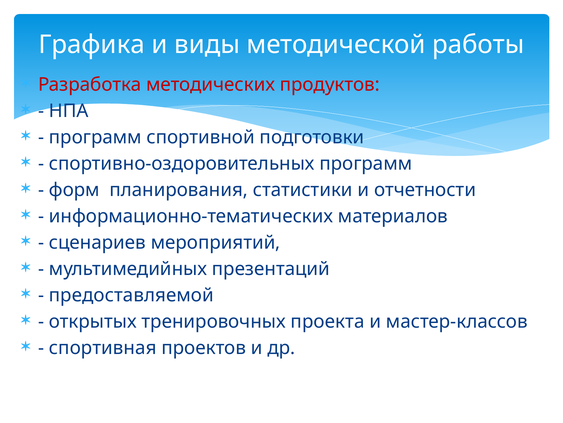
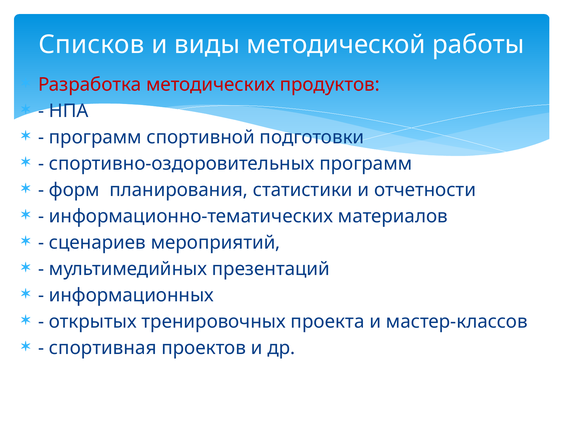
Графика: Графика -> Списков
предоставляемой: предоставляемой -> информационных
